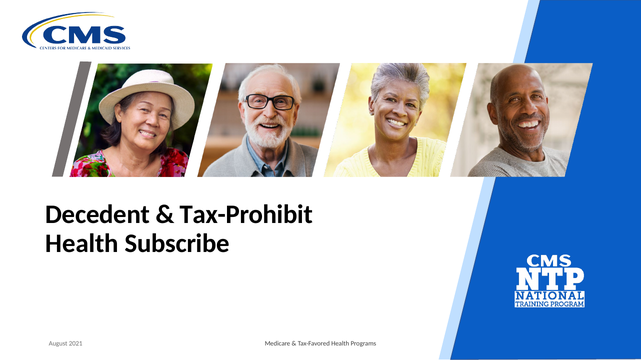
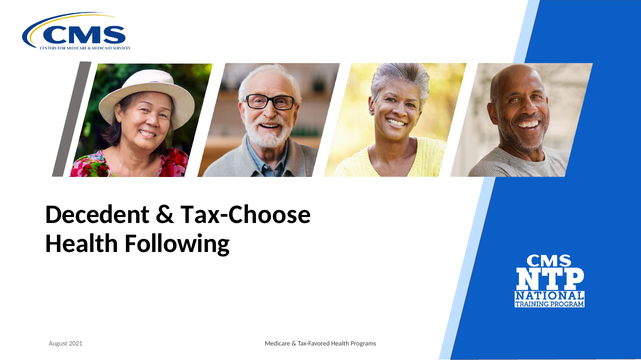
Tax-Prohibit: Tax-Prohibit -> Tax-Choose
Subscribe: Subscribe -> Following
